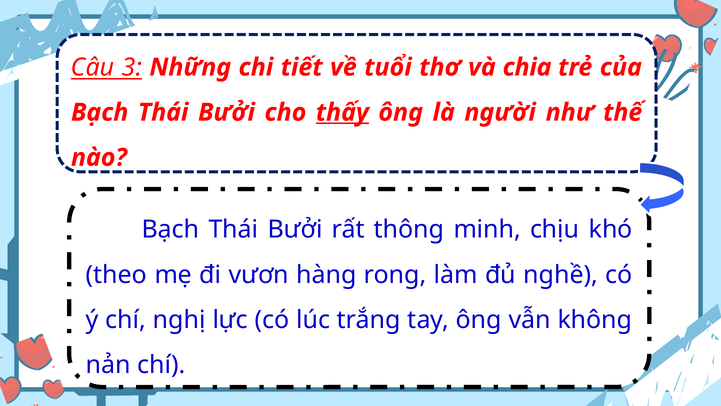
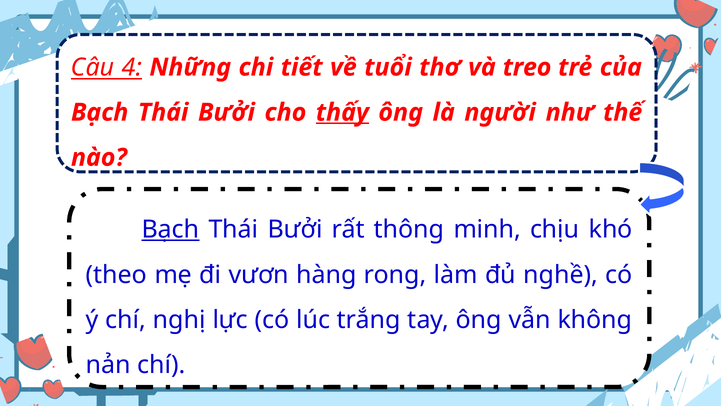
3: 3 -> 4
chia: chia -> treo
Bạch at (170, 229) underline: none -> present
